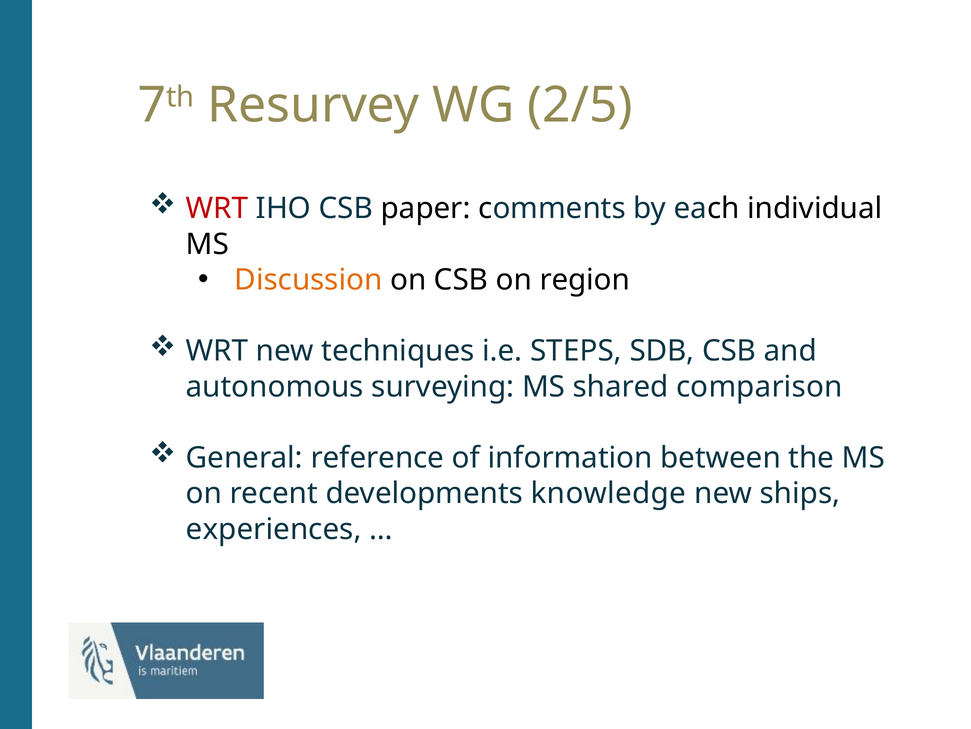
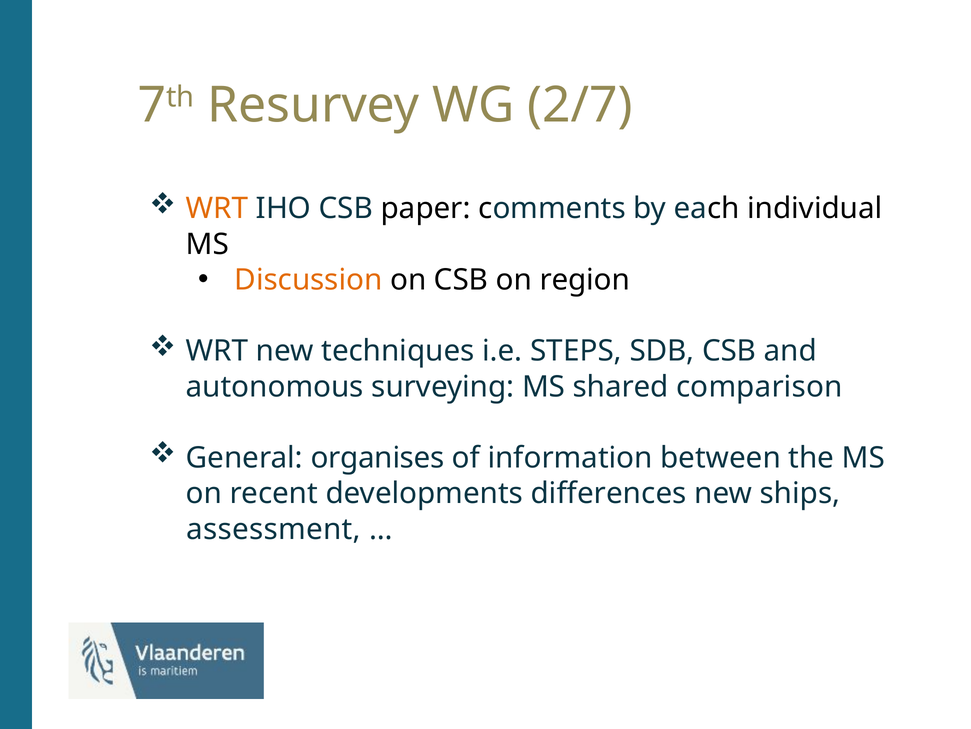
2/5: 2/5 -> 2/7
WRT at (217, 208) colour: red -> orange
reference: reference -> organises
knowledge: knowledge -> differences
experiences: experiences -> assessment
